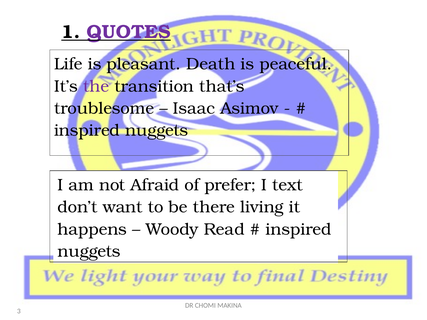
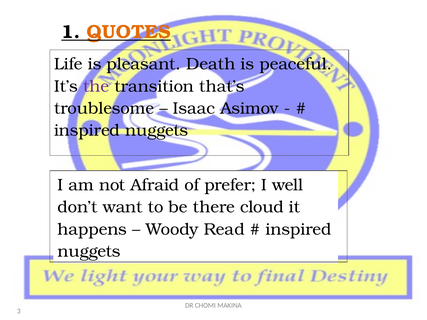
QUOTES colour: purple -> orange
text: text -> well
living: living -> cloud
